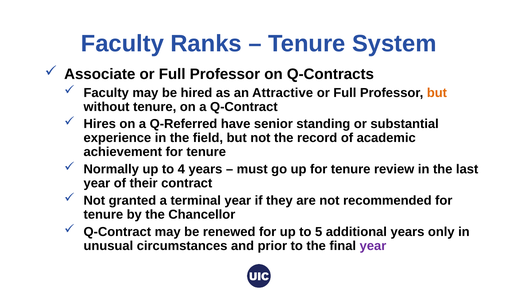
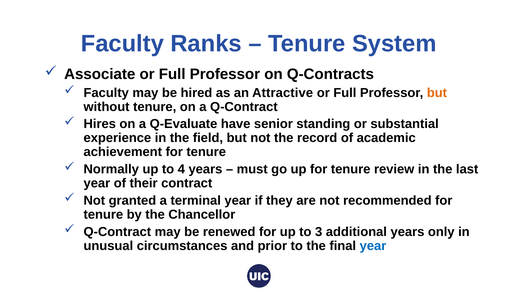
Q-Referred: Q-Referred -> Q-Evaluate
5: 5 -> 3
year at (373, 245) colour: purple -> blue
